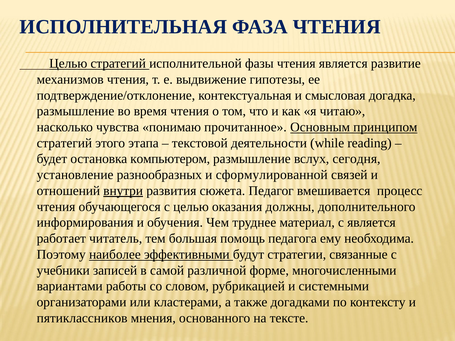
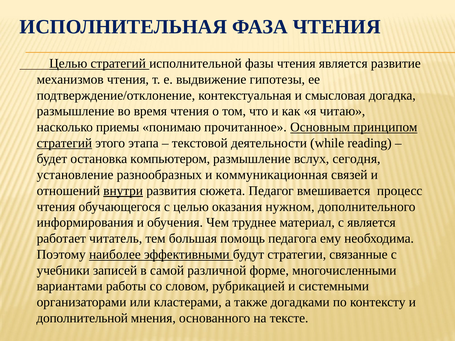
чувства: чувства -> приемы
стратегий at (64, 143) underline: none -> present
сформулированной: сформулированной -> коммуникационная
должны: должны -> нужном
пятиклассников: пятиклассников -> дополнительной
